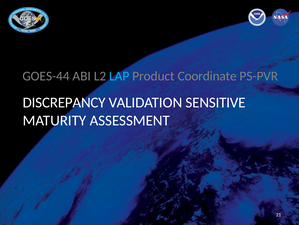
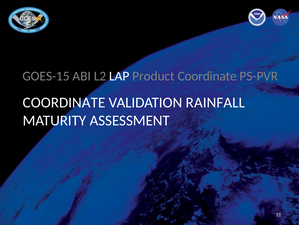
GOES-44: GOES-44 -> GOES-15
LAP colour: light blue -> white
DISCREPANCY at (64, 102): DISCREPANCY -> COORDINATE
SENSITIVE: SENSITIVE -> RAINFALL
